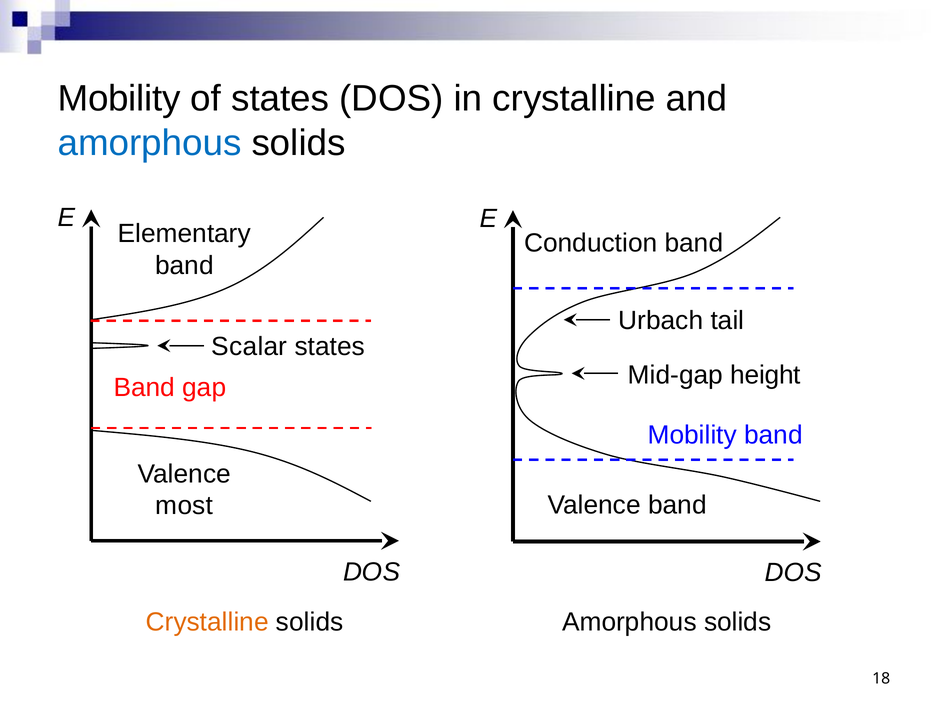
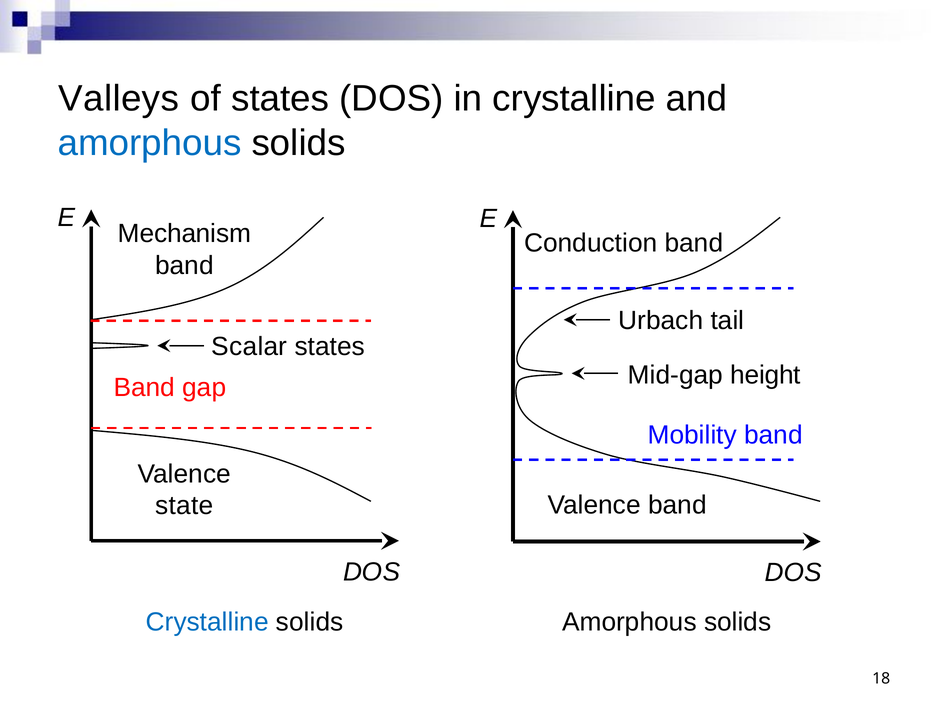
Mobility at (119, 99): Mobility -> Valleys
Elementary: Elementary -> Mechanism
most: most -> state
Crystalline at (207, 622) colour: orange -> blue
